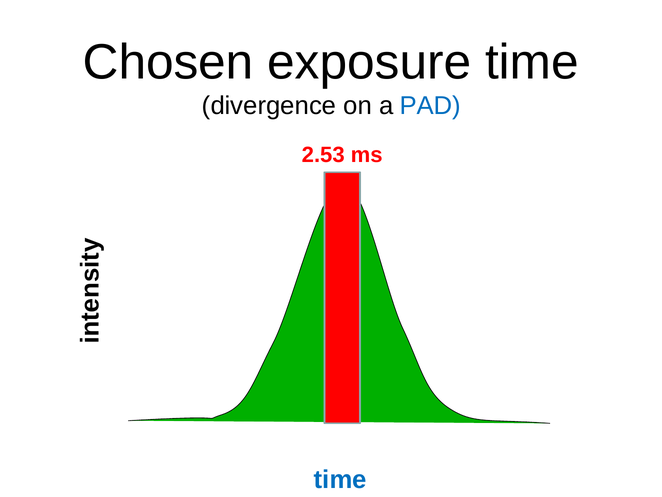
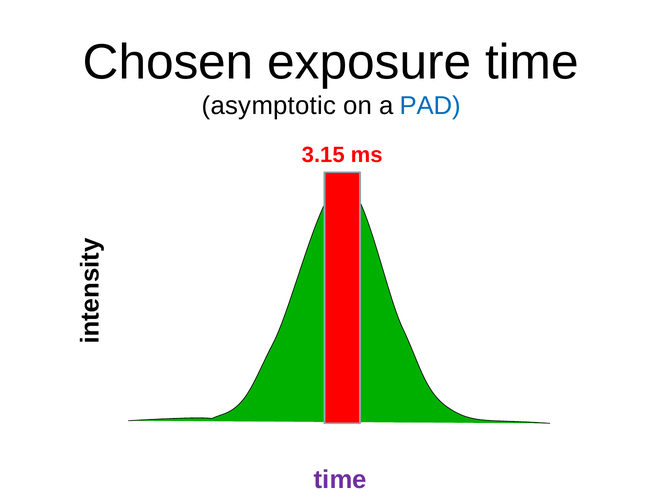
divergence: divergence -> asymptotic
2.53: 2.53 -> 3.15
time at (340, 479) colour: blue -> purple
